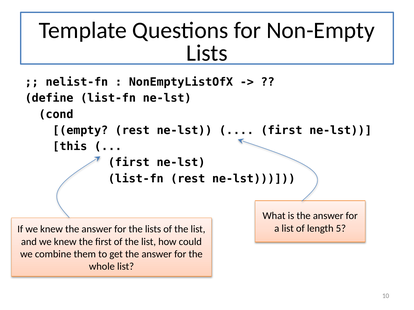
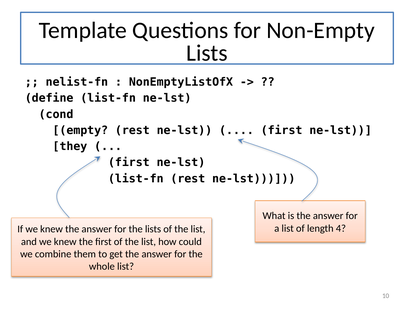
this: this -> they
5: 5 -> 4
